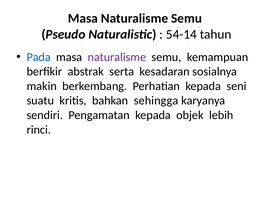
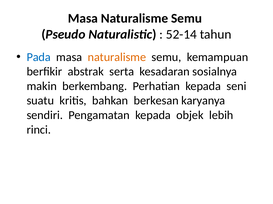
54-14: 54-14 -> 52-14
naturalisme at (117, 57) colour: purple -> orange
sehingga: sehingga -> berkesan
